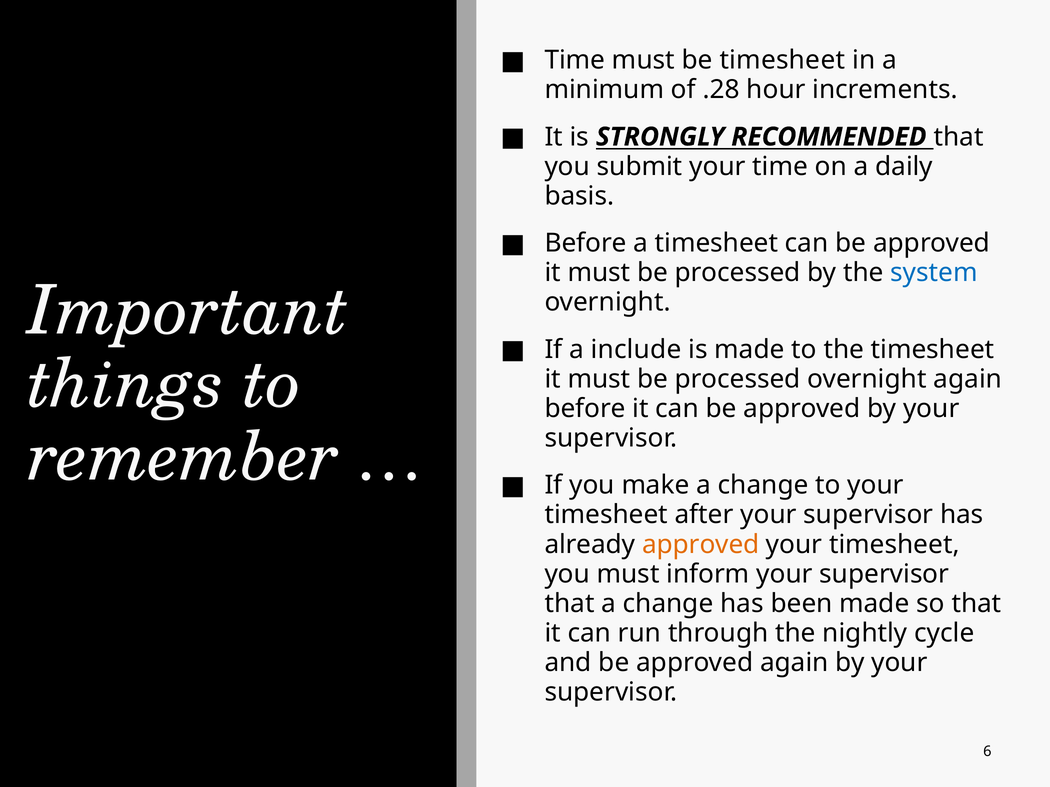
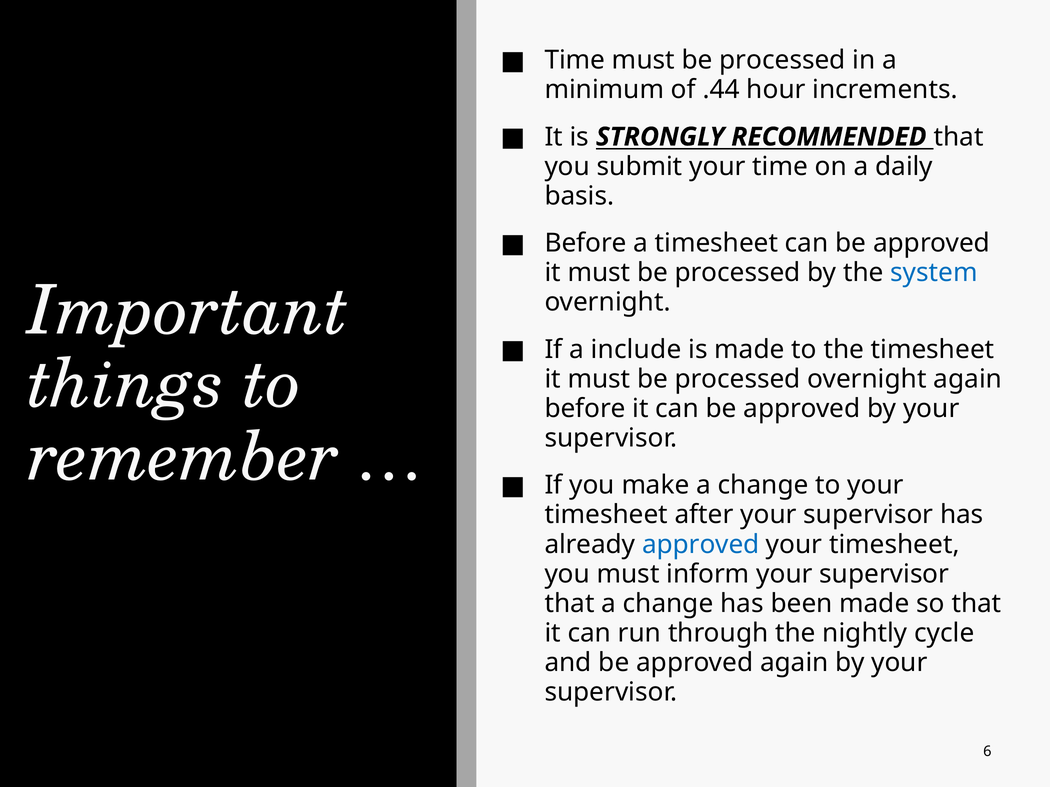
Time must be timesheet: timesheet -> processed
.28: .28 -> .44
approved at (701, 545) colour: orange -> blue
